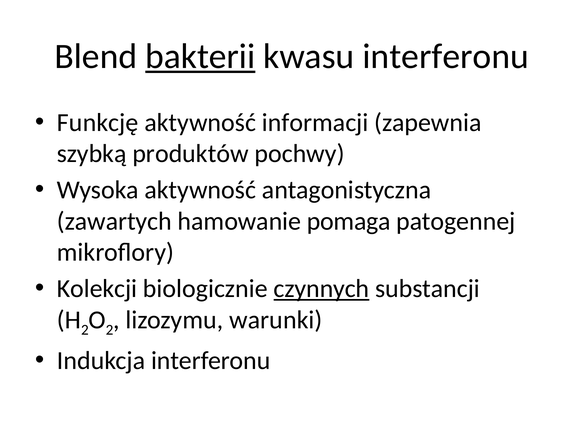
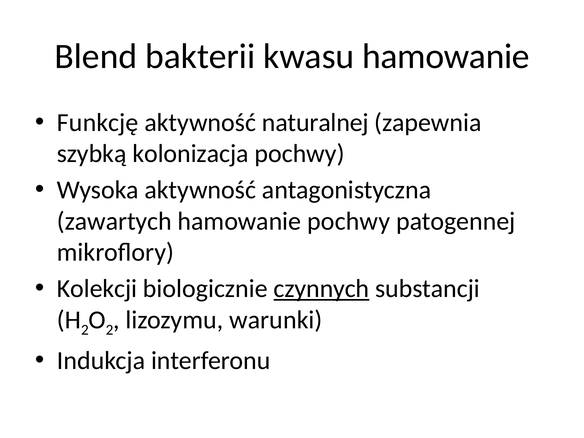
bakterii underline: present -> none
kwasu interferonu: interferonu -> hamowanie
informacji: informacji -> naturalnej
produktów: produktów -> kolonizacja
hamowanie pomaga: pomaga -> pochwy
